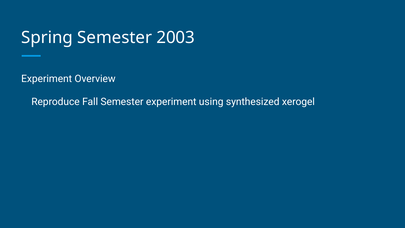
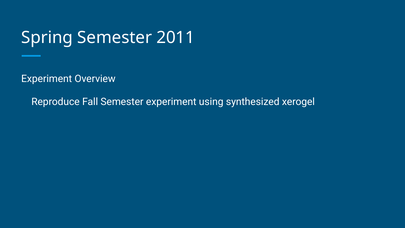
2003: 2003 -> 2011
